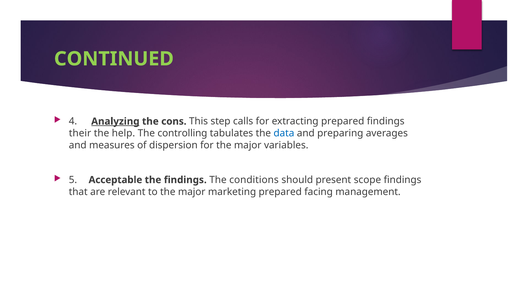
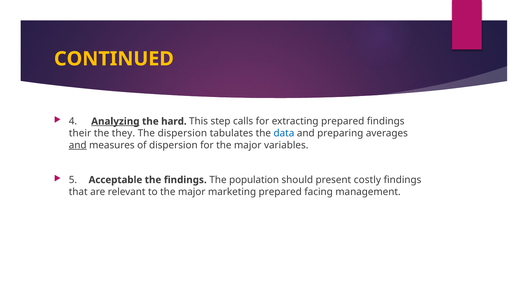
CONTINUED colour: light green -> yellow
cons: cons -> hard
help: help -> they
The controlling: controlling -> dispersion
and at (78, 145) underline: none -> present
conditions: conditions -> population
scope: scope -> costly
